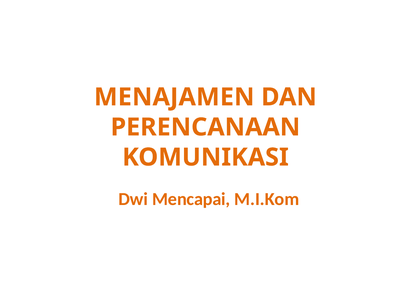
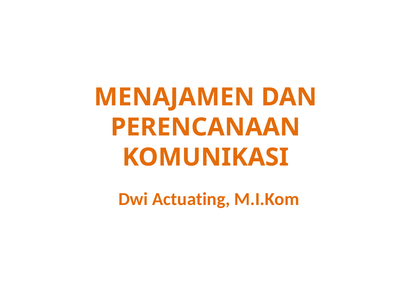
Mencapai: Mencapai -> Actuating
